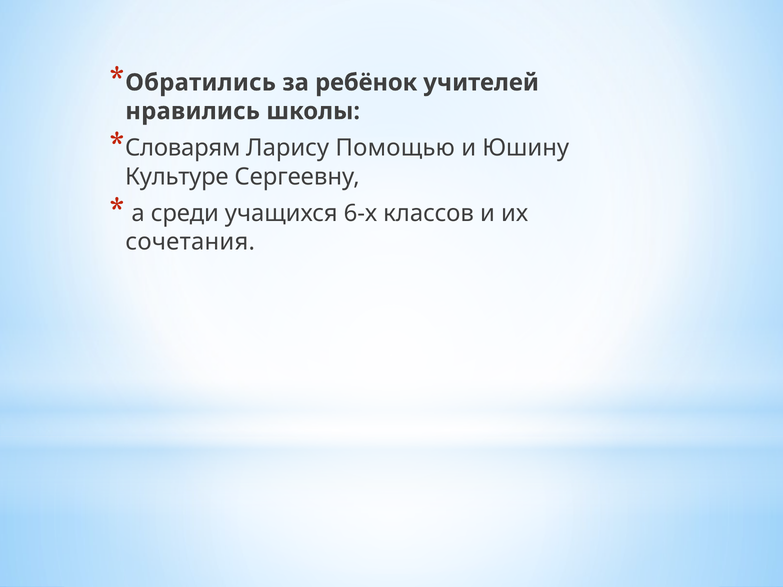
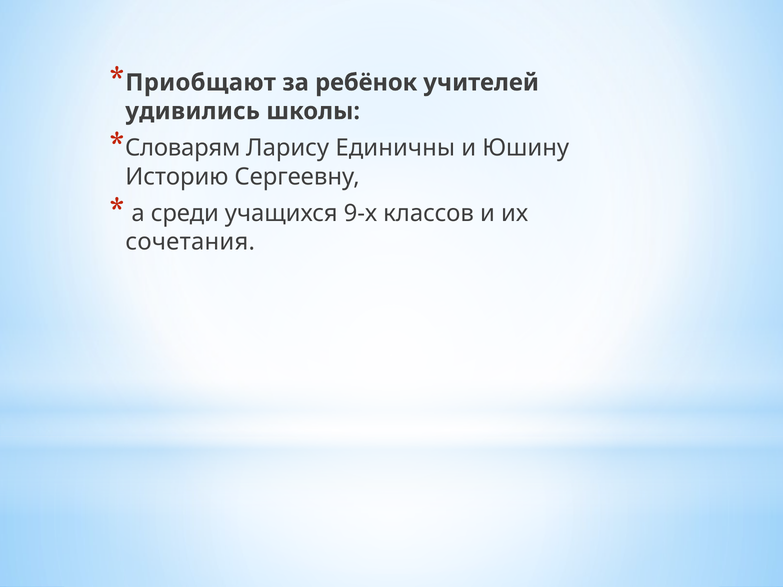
Обратились: Обратились -> Приобщают
нравились: нравились -> удивились
Помощью: Помощью -> Единичны
Культуре: Культуре -> Историю
6-х: 6-х -> 9-х
